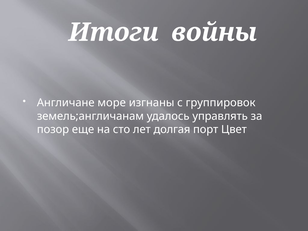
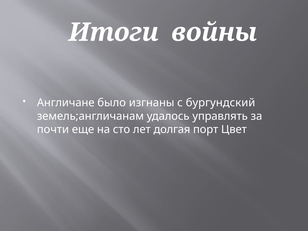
море: море -> было
группировок: группировок -> бургундский
позор: позор -> почти
